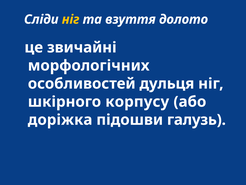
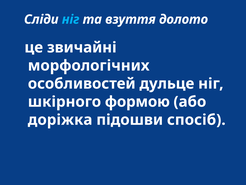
ніг at (71, 19) colour: yellow -> light blue
дульця: дульця -> дульце
корпусу: корпусу -> формою
галузь: галузь -> спосіб
